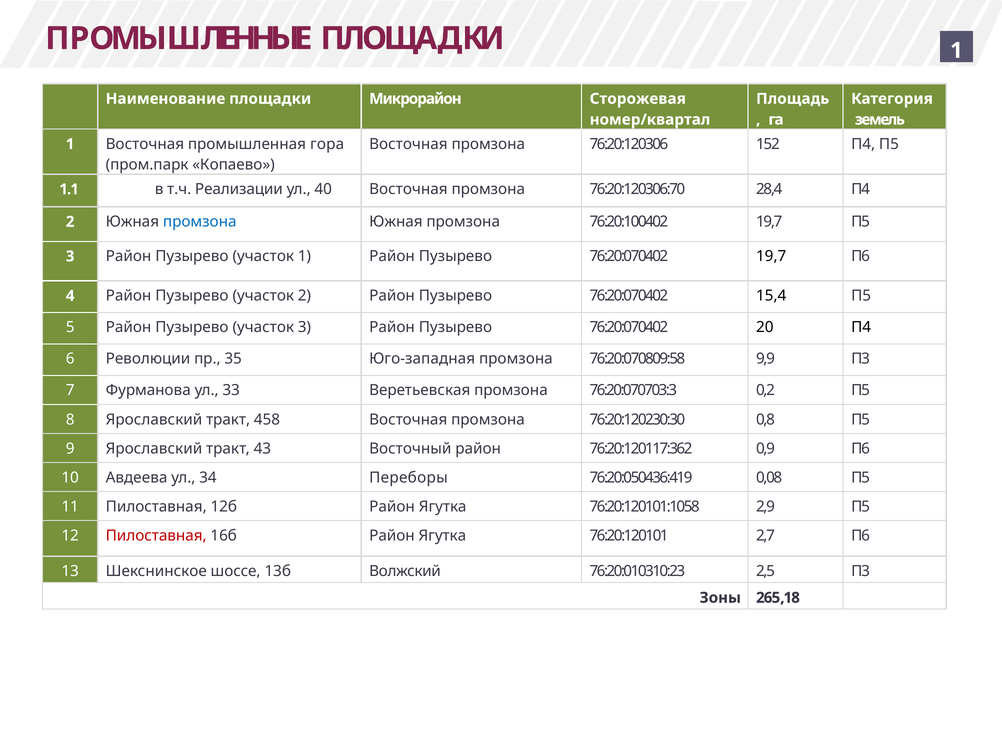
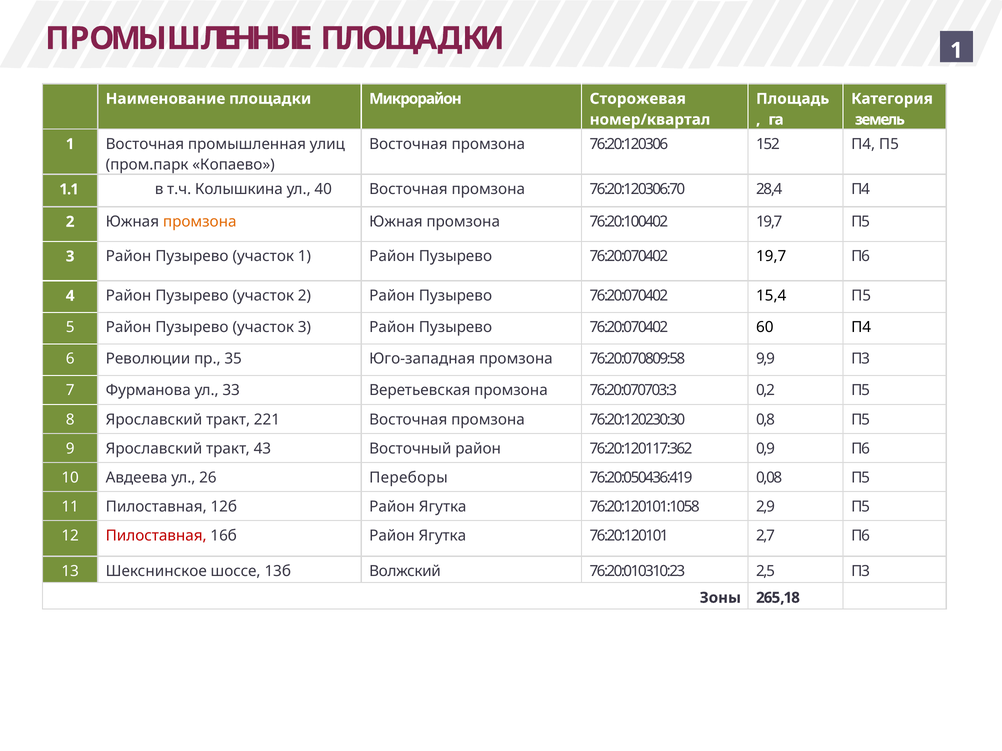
гора: гора -> улиц
Реализации: Реализации -> Колышкина
промзона at (200, 222) colour: blue -> orange
20: 20 -> 60
458: 458 -> 221
34: 34 -> 26
